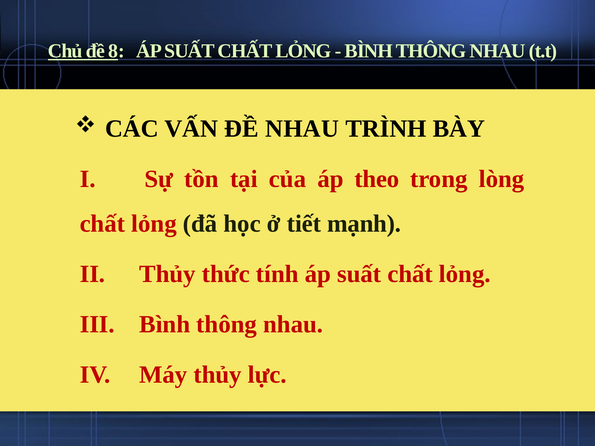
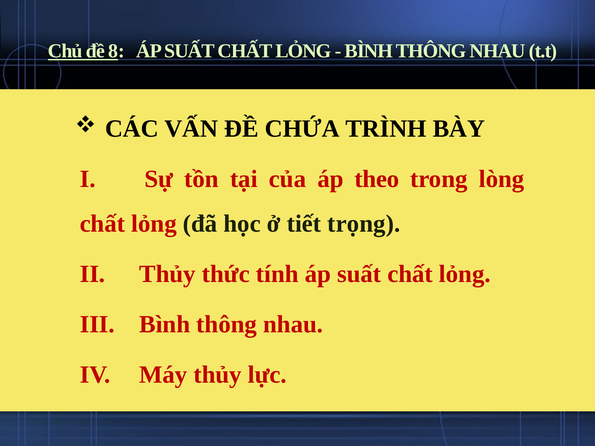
ĐỀ NHAU: NHAU -> CHỨA
mạnh: mạnh -> trọng
